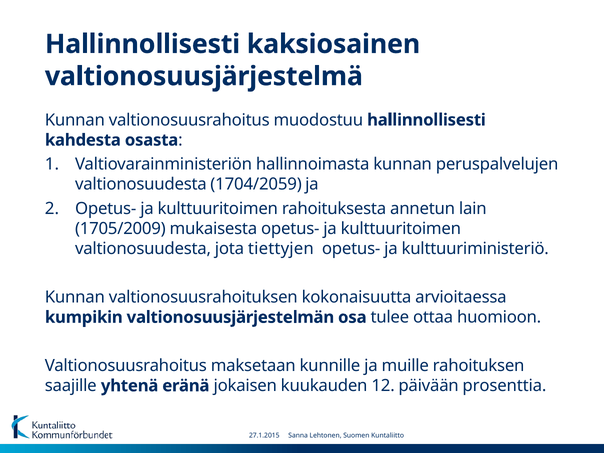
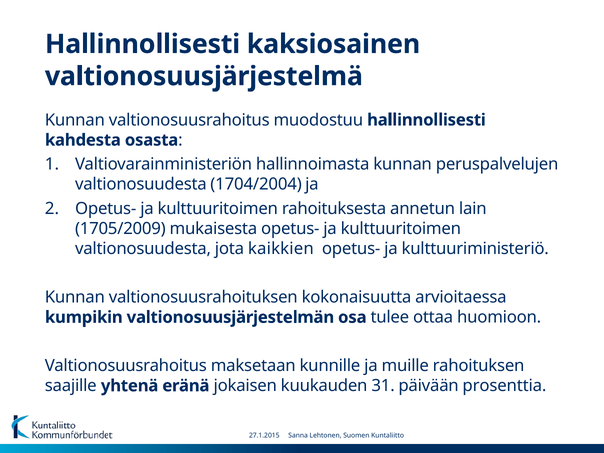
1704/2059: 1704/2059 -> 1704/2004
tiettyjen: tiettyjen -> kaikkien
12: 12 -> 31
